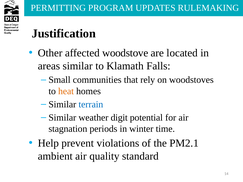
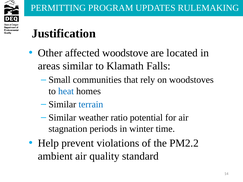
heat colour: orange -> blue
digit: digit -> ratio
PM2.1: PM2.1 -> PM2.2
